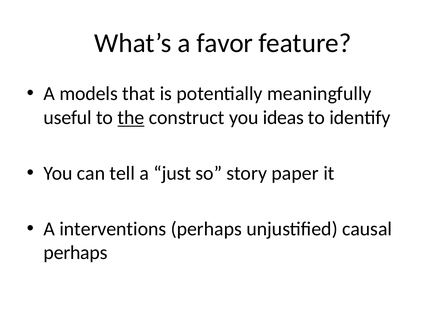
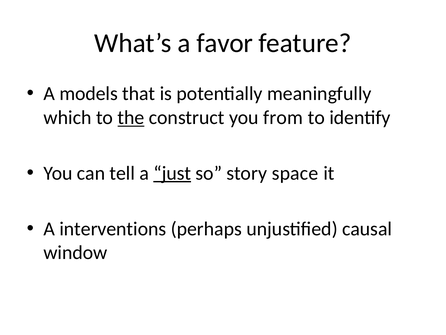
useful: useful -> which
ideas: ideas -> from
just underline: none -> present
paper: paper -> space
perhaps at (75, 252): perhaps -> window
